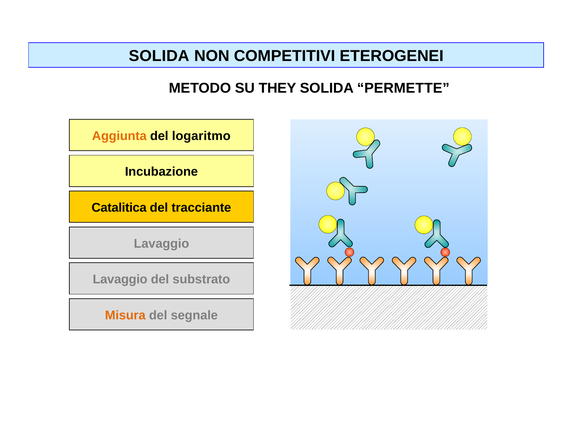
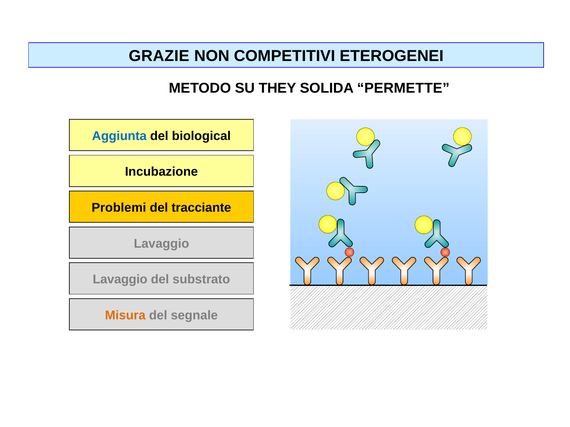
SOLIDA at (159, 56): SOLIDA -> GRAZIE
Aggiunta colour: orange -> blue
logaritmo: logaritmo -> biological
Catalitica: Catalitica -> Problemi
